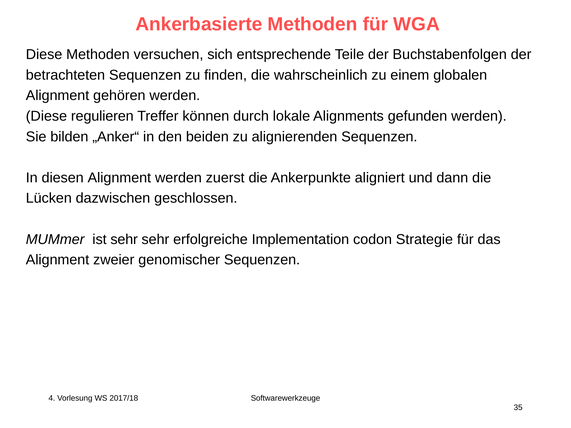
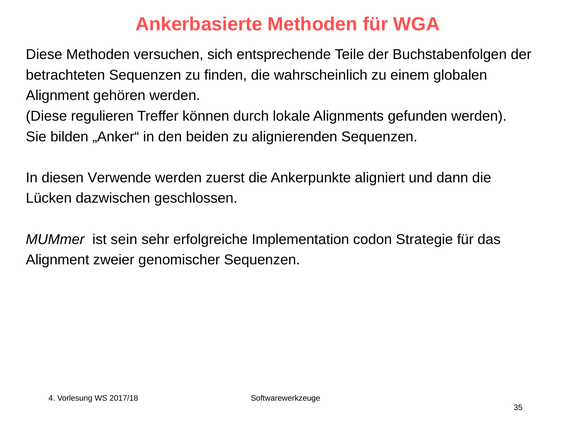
diesen Alignment: Alignment -> Verwende
ist sehr: sehr -> sein
